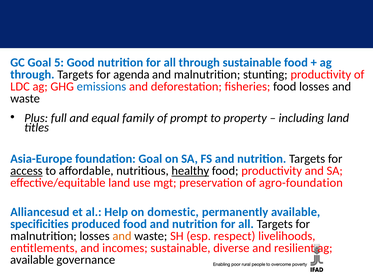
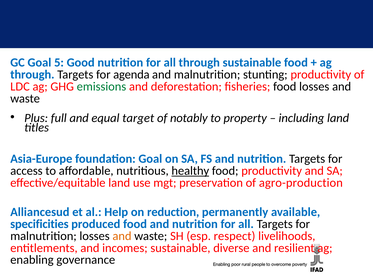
emissions colour: blue -> green
family: family -> target
prompt: prompt -> notably
access underline: present -> none
agro-foundation: agro-foundation -> agro-production
domestic: domestic -> reduction
available at (32, 260): available -> enabling
